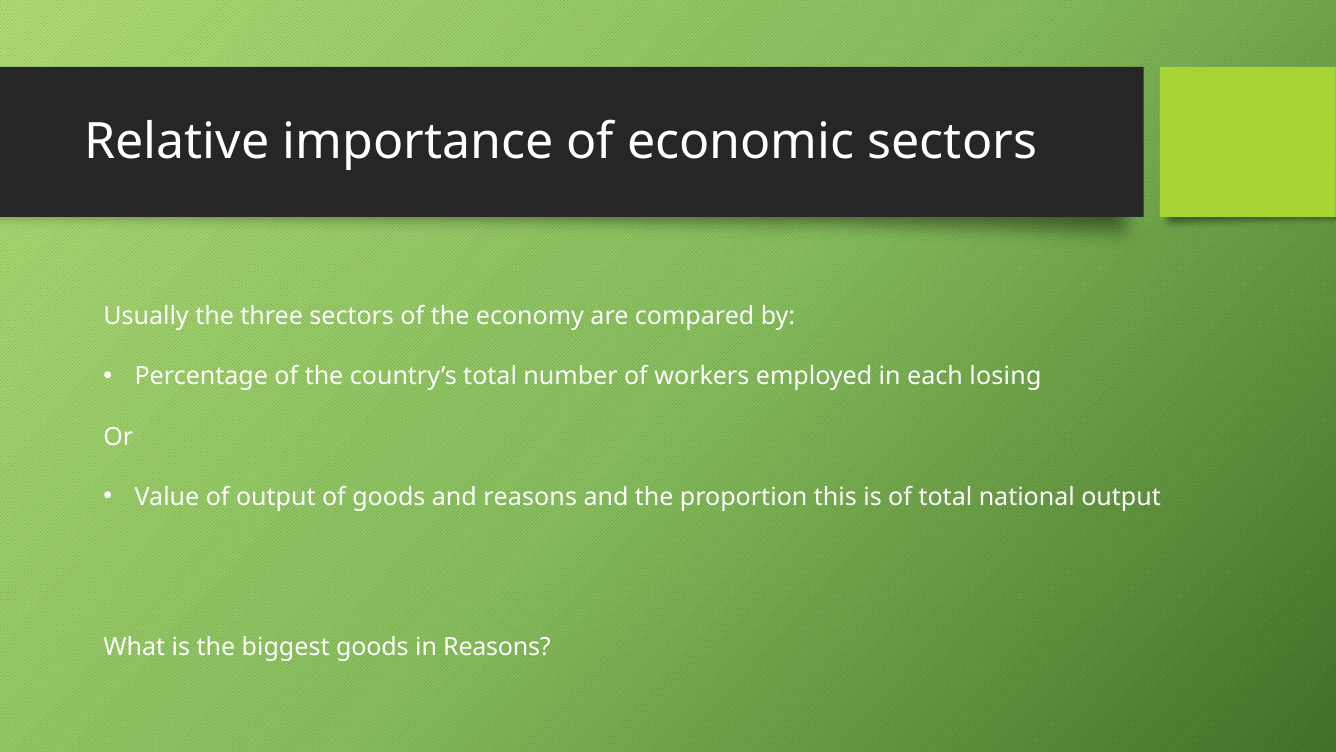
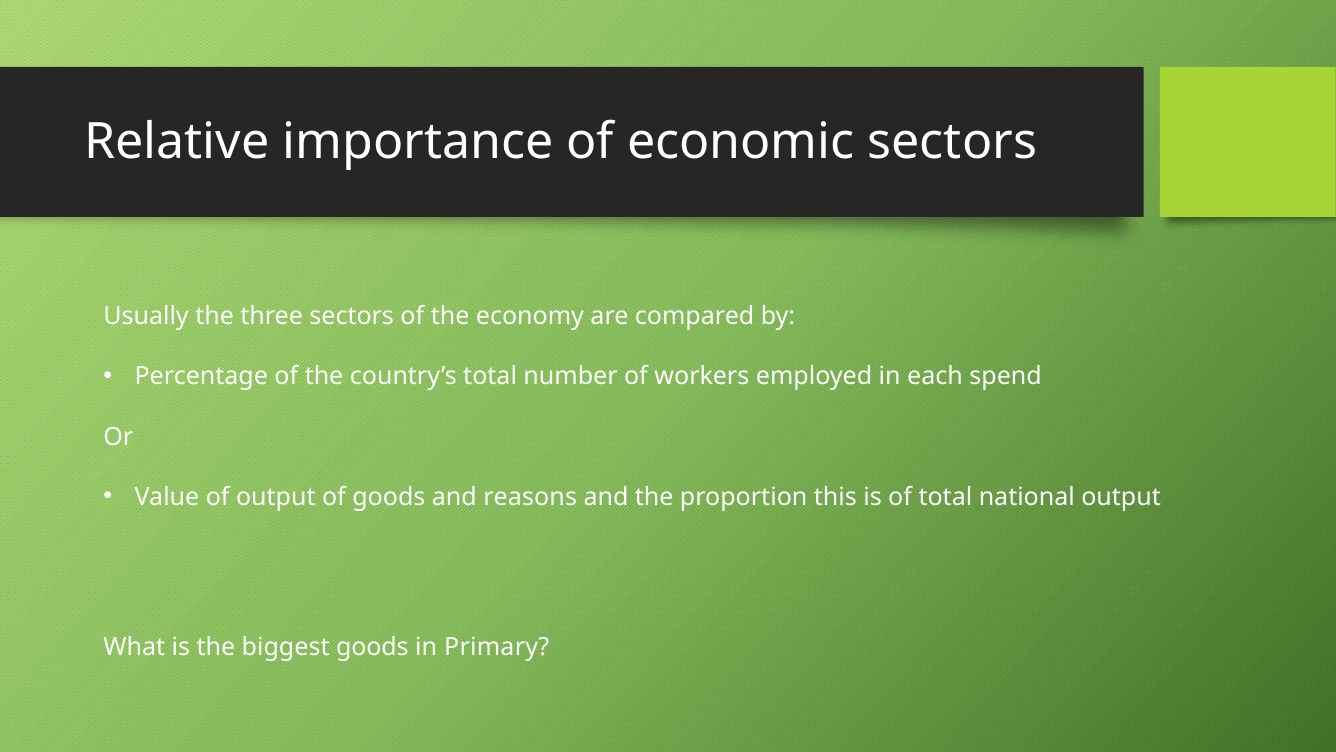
losing: losing -> spend
in Reasons: Reasons -> Primary
